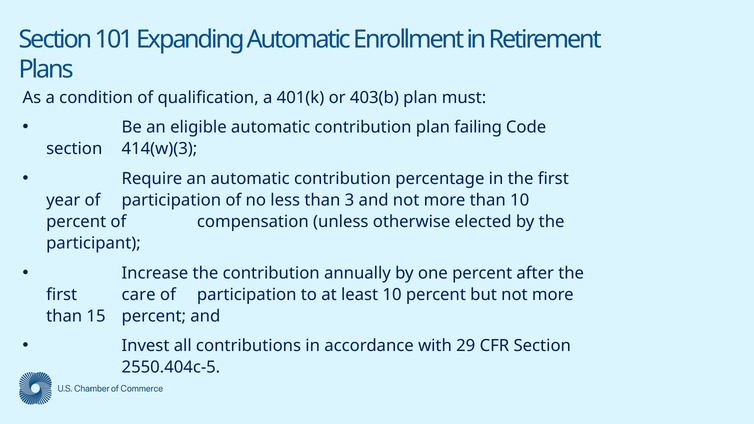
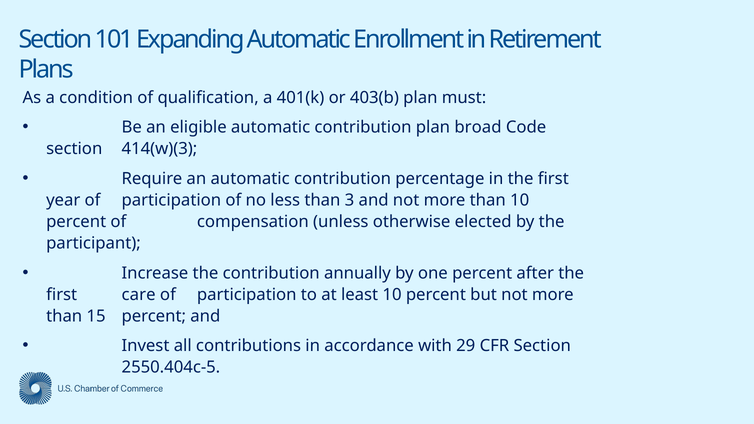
failing: failing -> broad
